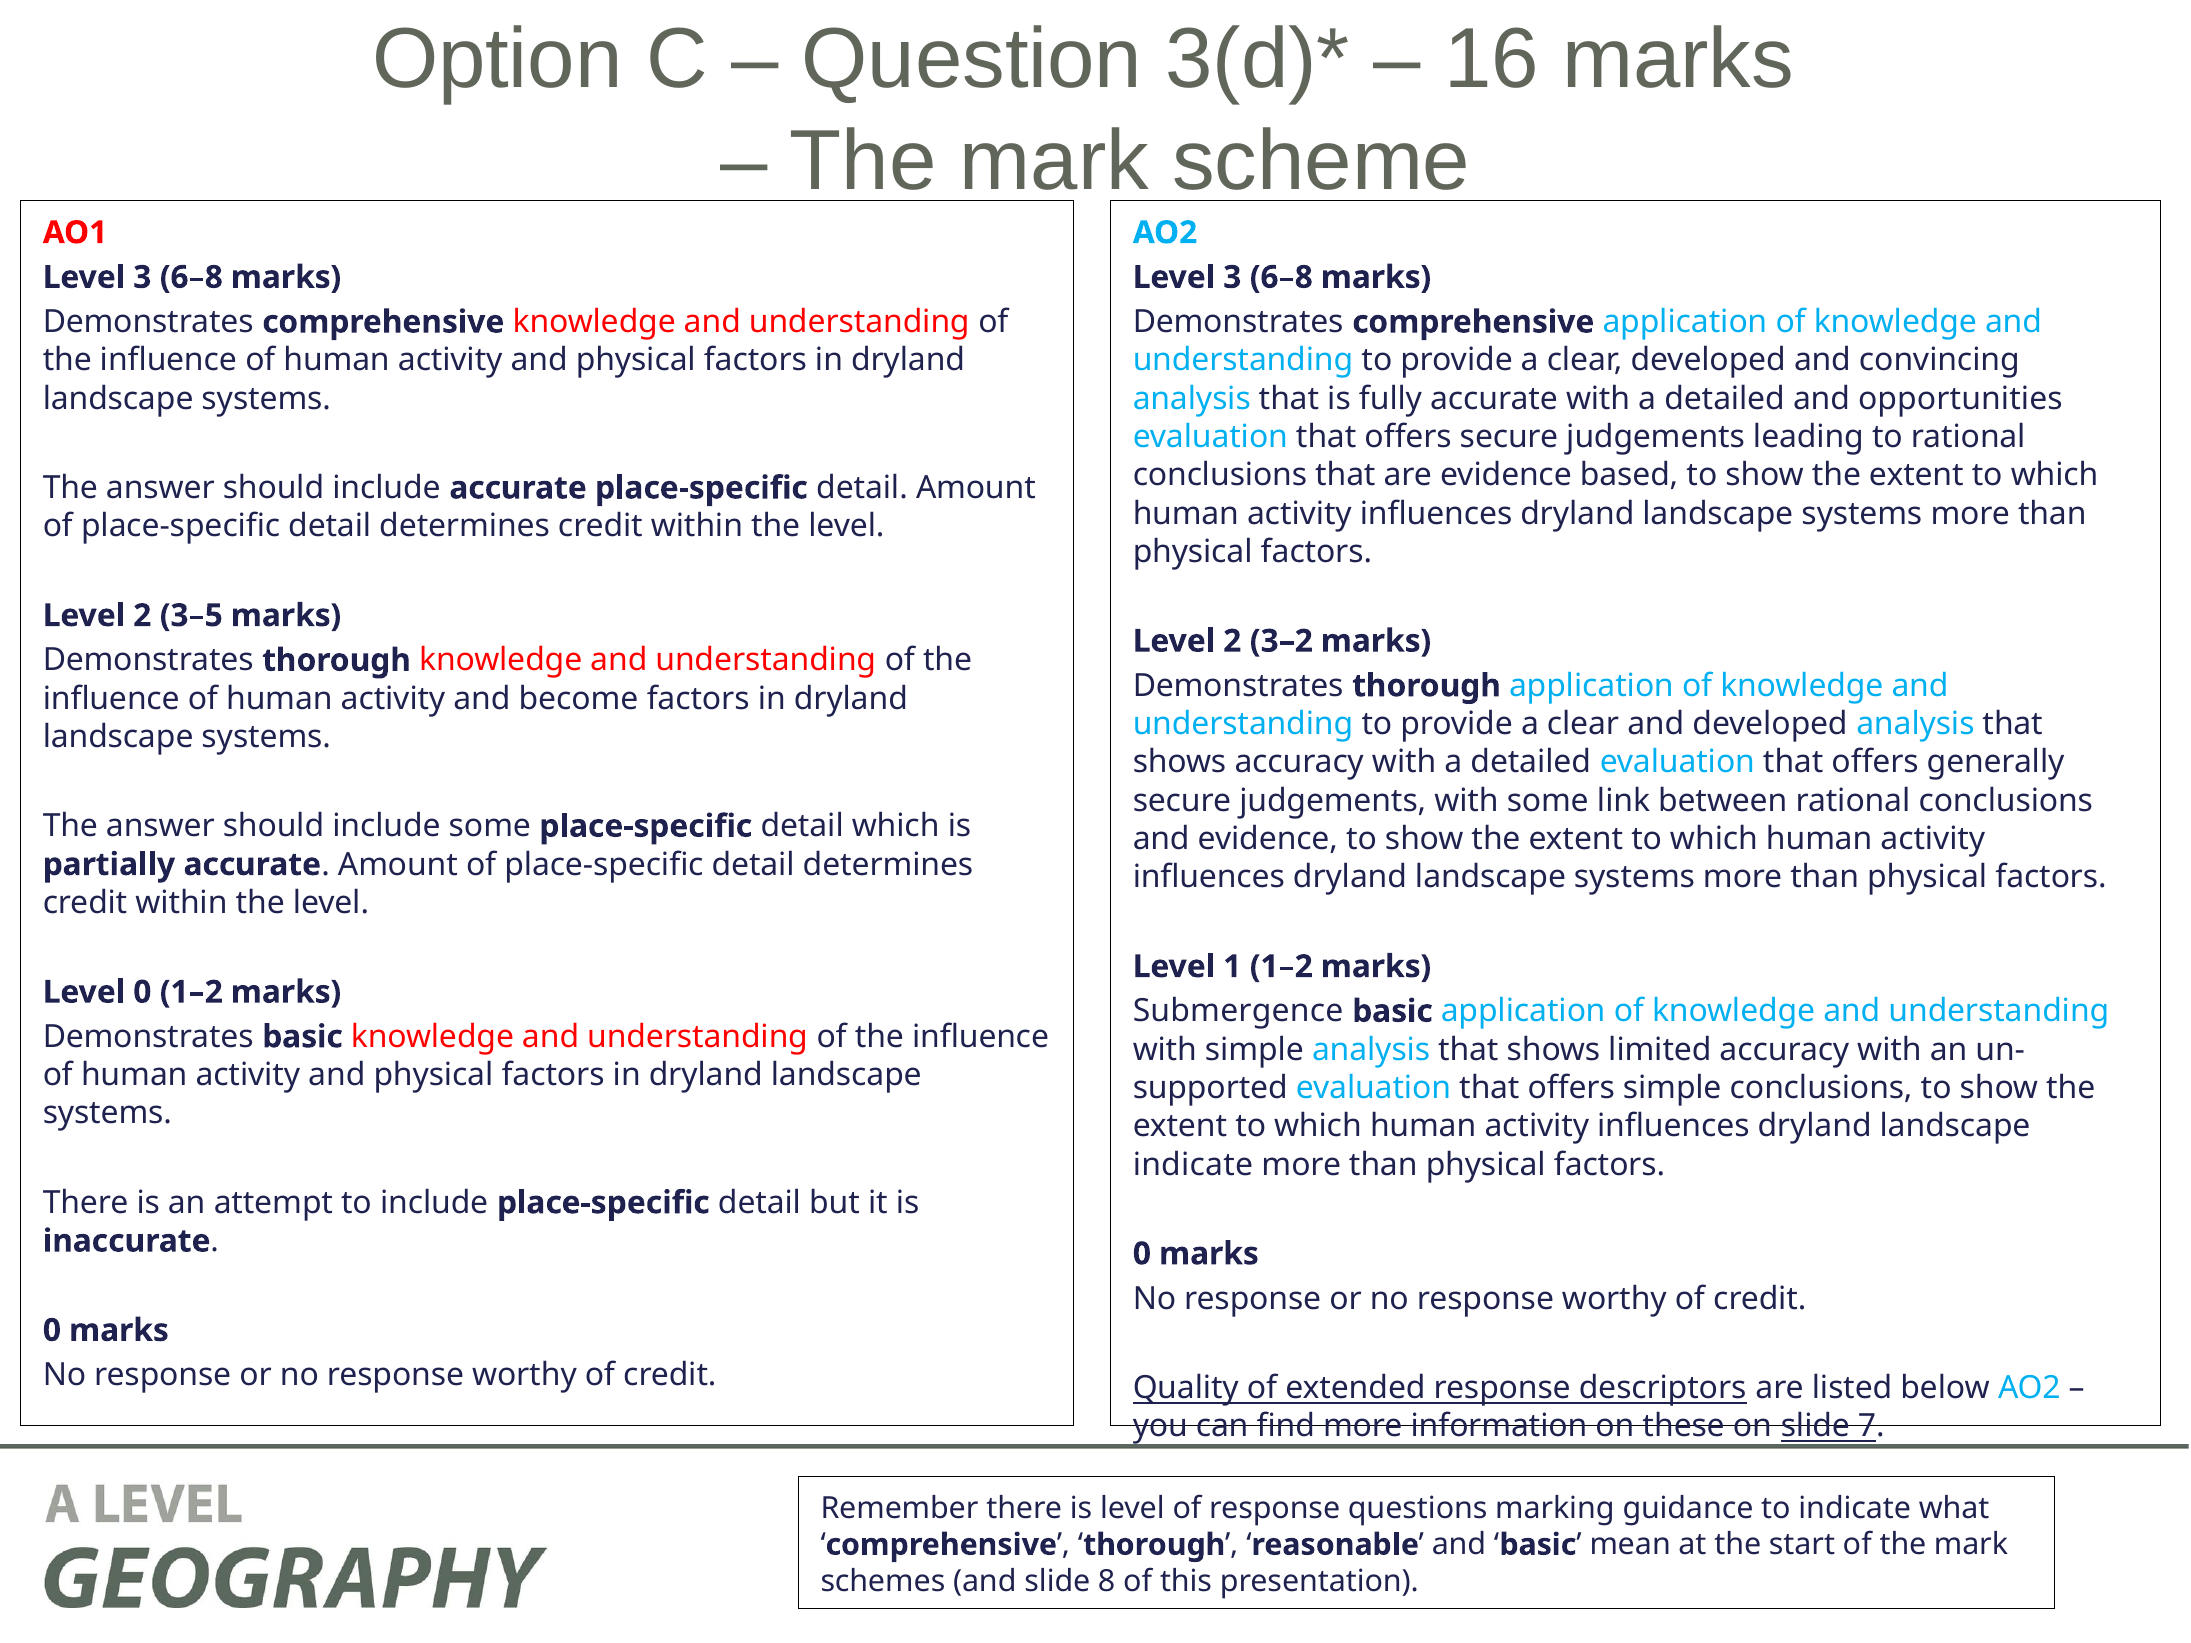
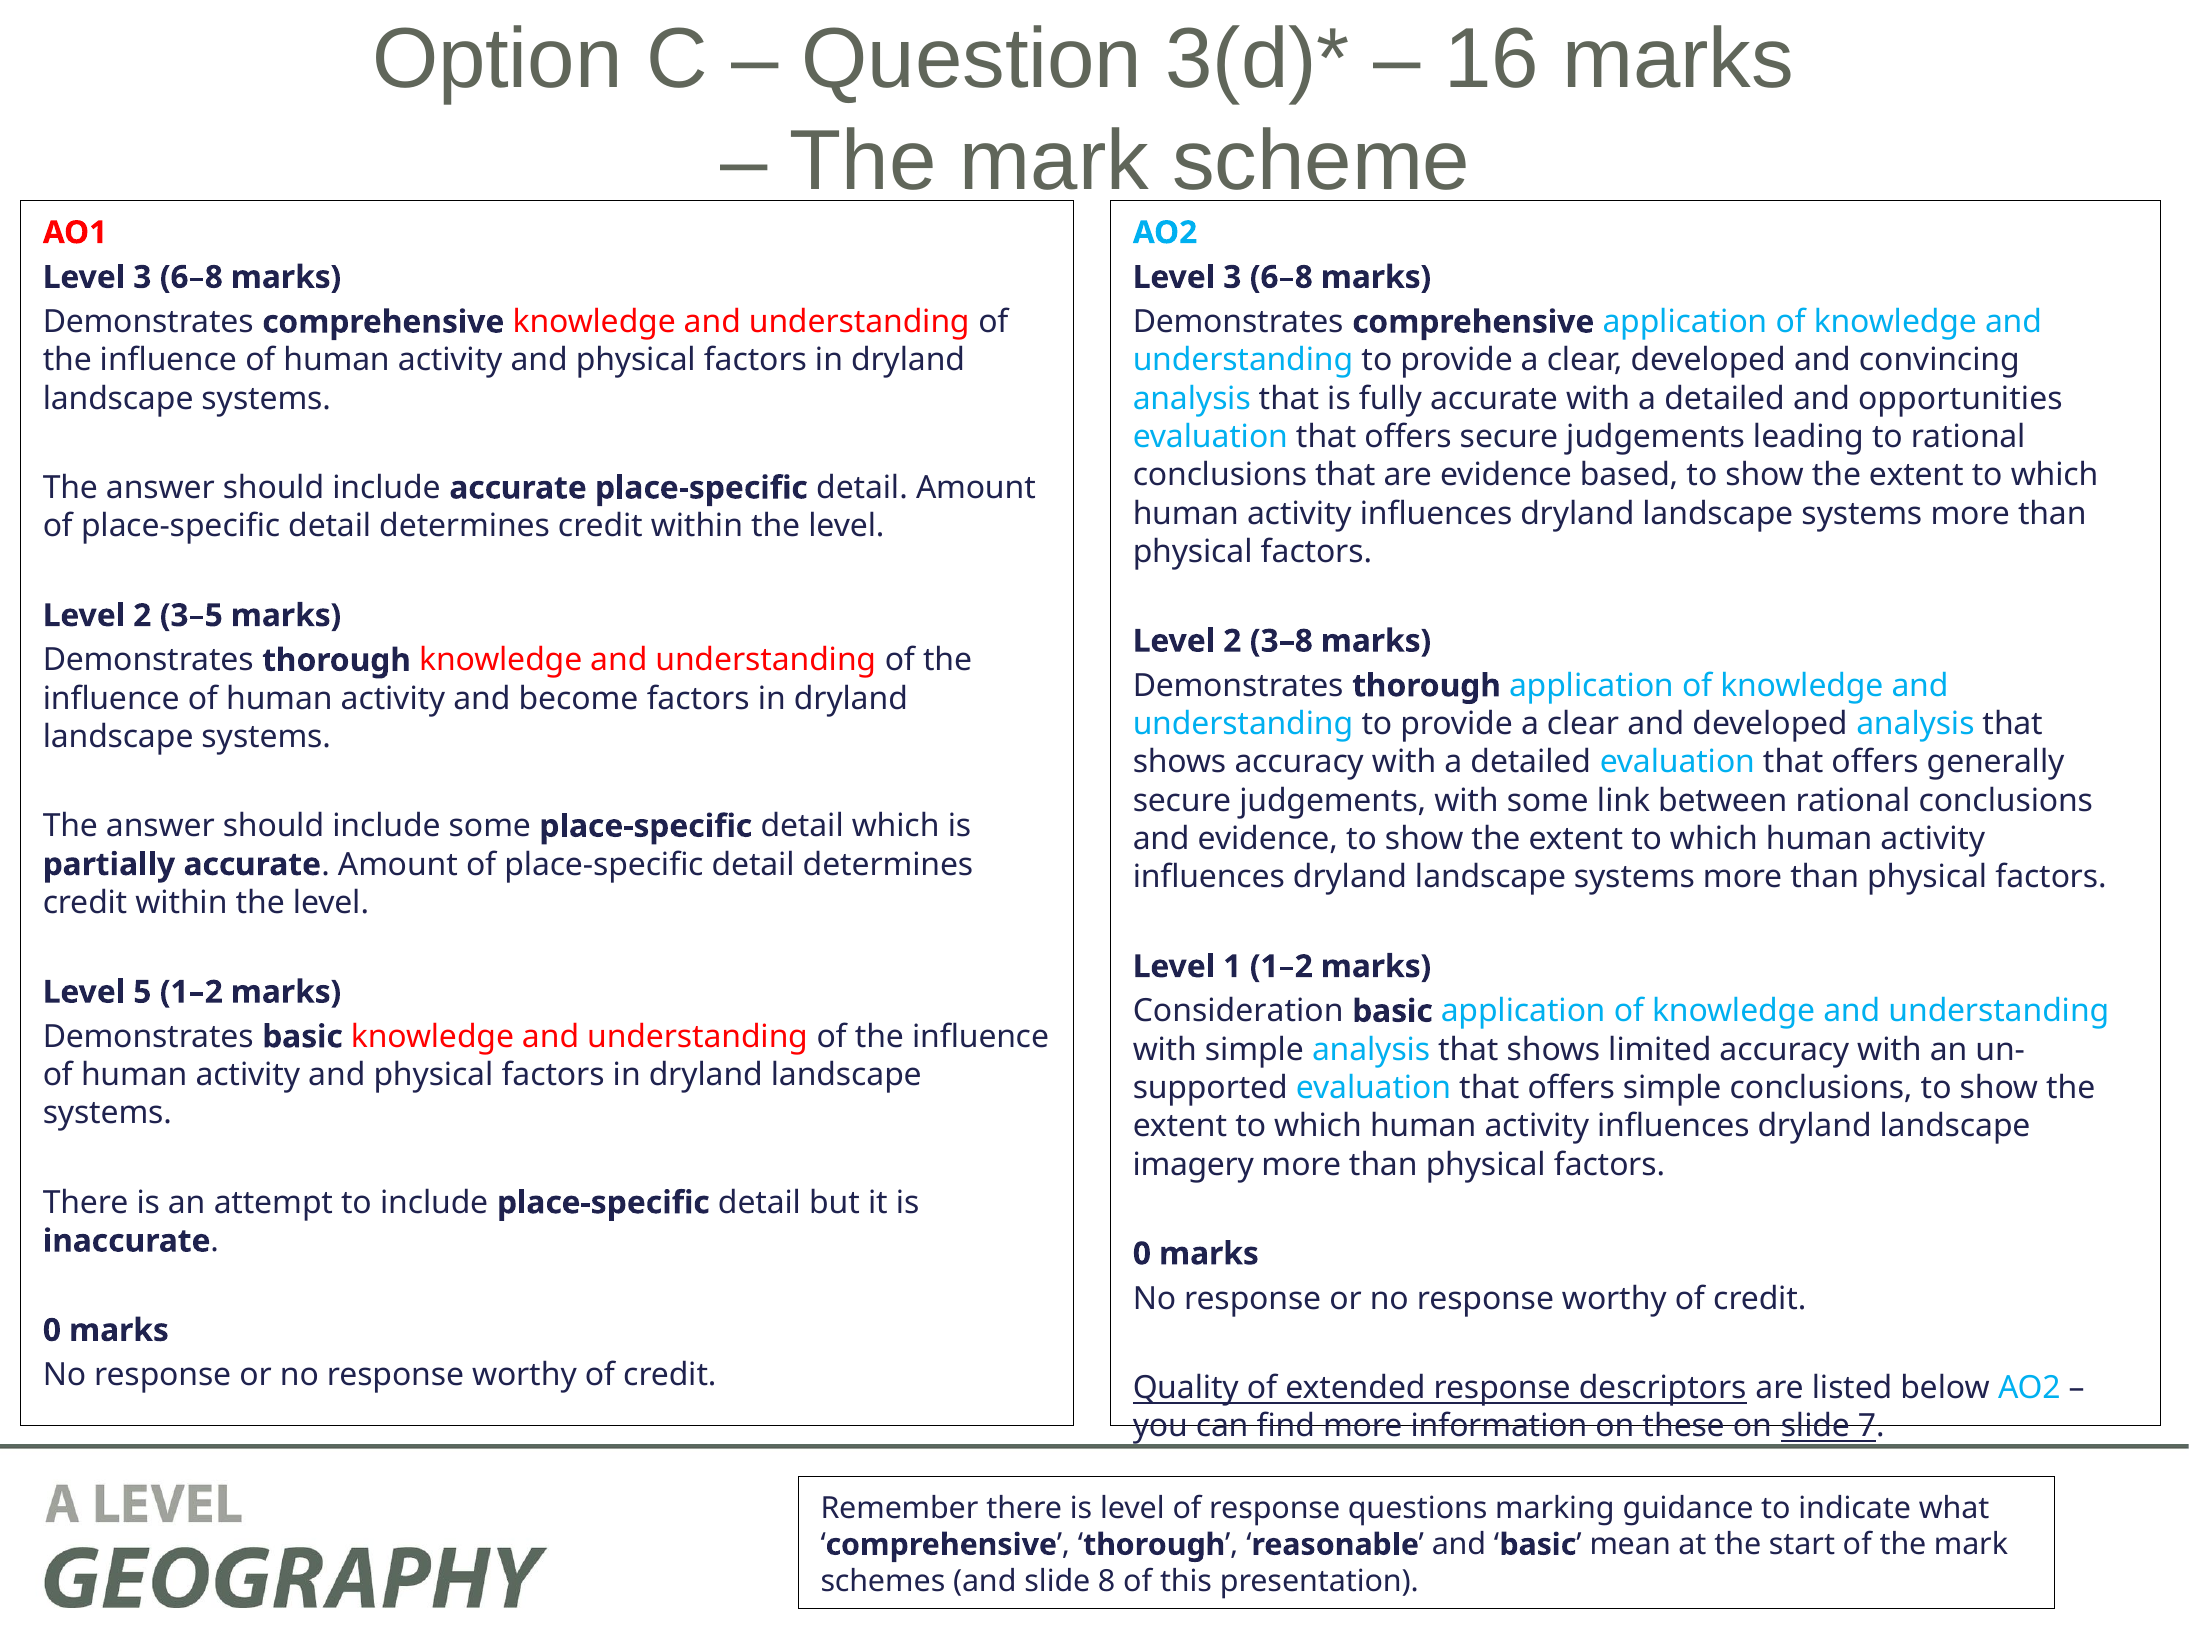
3–2: 3–2 -> 3–8
Level 0: 0 -> 5
Submergence: Submergence -> Consideration
indicate at (1193, 1165): indicate -> imagery
